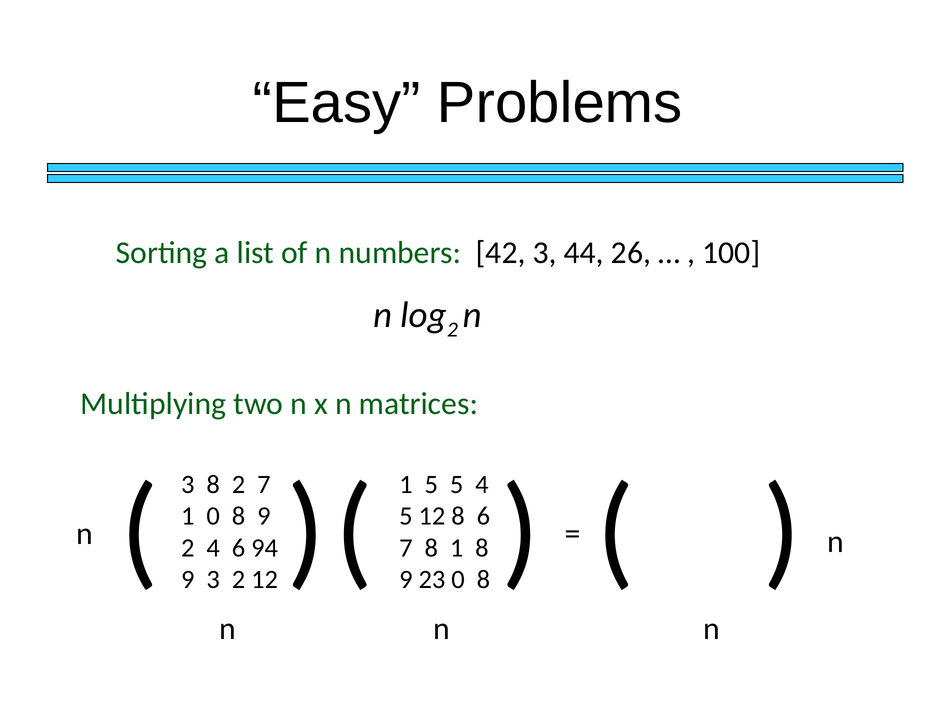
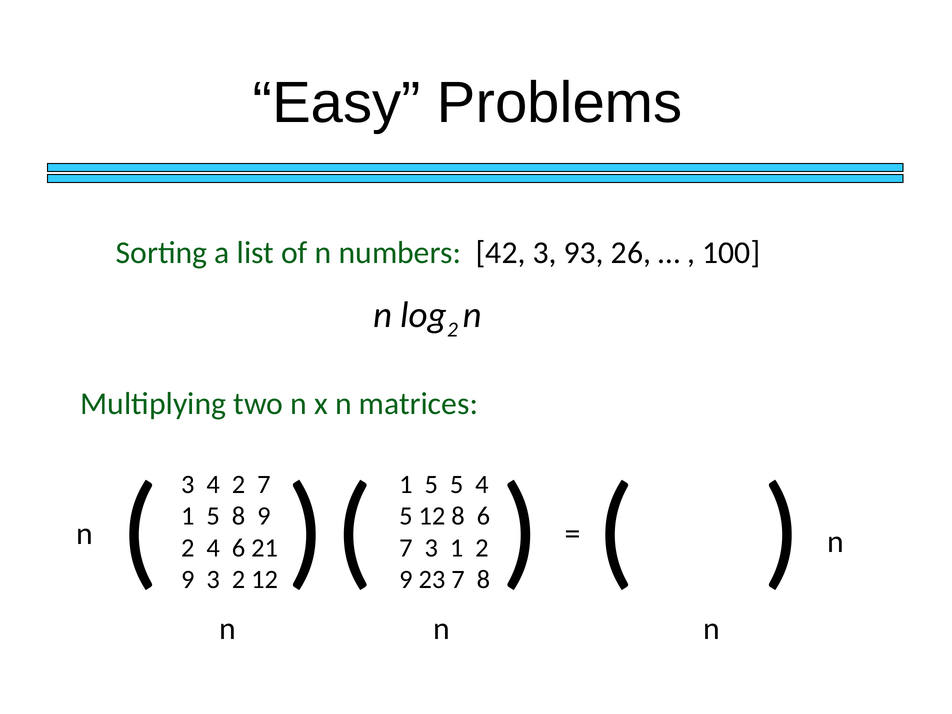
44: 44 -> 93
3 8: 8 -> 4
0 at (213, 516): 0 -> 5
94: 94 -> 21
7 8: 8 -> 3
1 8: 8 -> 2
23 0: 0 -> 7
